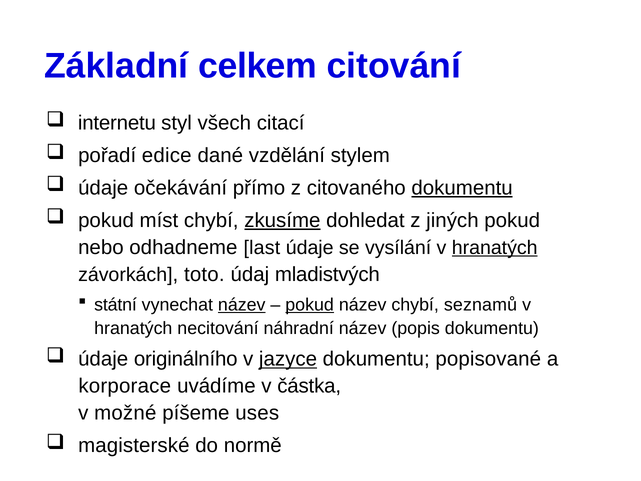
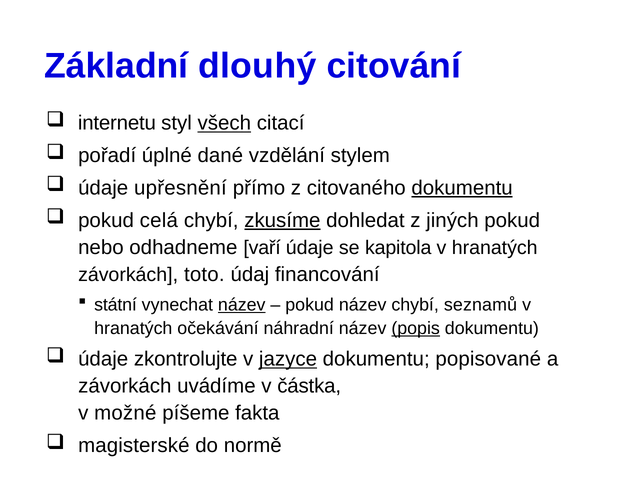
celkem: celkem -> dlouhý
všech underline: none -> present
edice: edice -> úplné
očekávání: očekávání -> upřesnění
míst: míst -> celá
last: last -> vaří
vysílání: vysílání -> kapitola
hranatých at (495, 248) underline: present -> none
mladistvých: mladistvých -> financování
pokud at (310, 304) underline: present -> none
necitování: necitování -> očekávání
popis underline: none -> present
originálního: originálního -> zkontrolujte
korporace at (125, 386): korporace -> závorkách
uses: uses -> fakta
